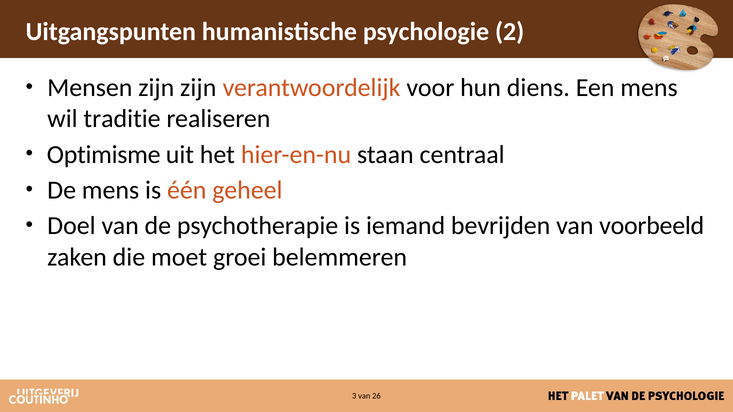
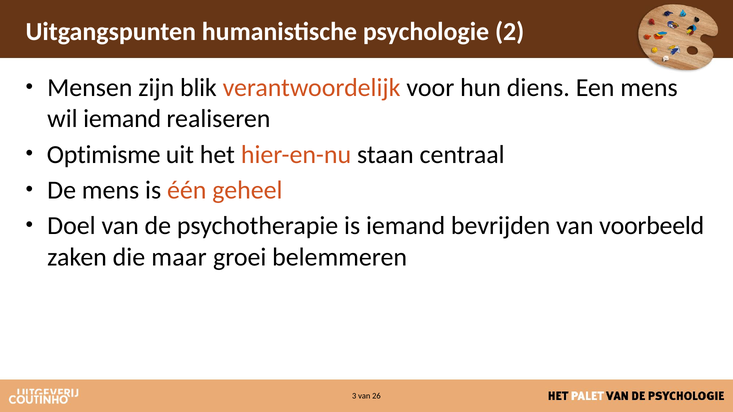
zijn zijn: zijn -> blik
wil traditie: traditie -> iemand
moet: moet -> maar
